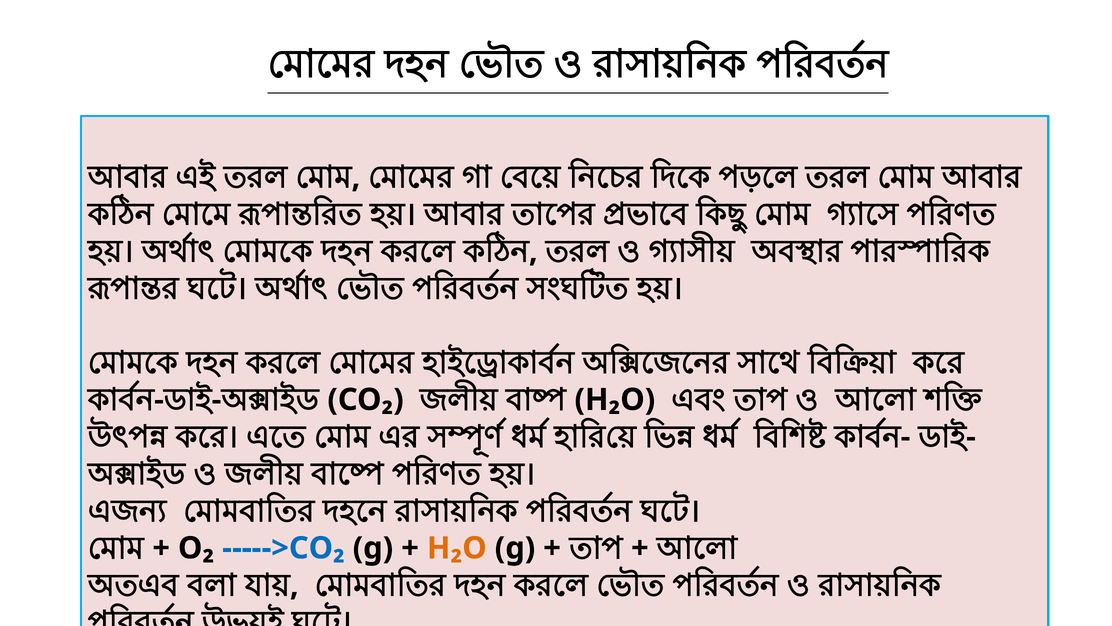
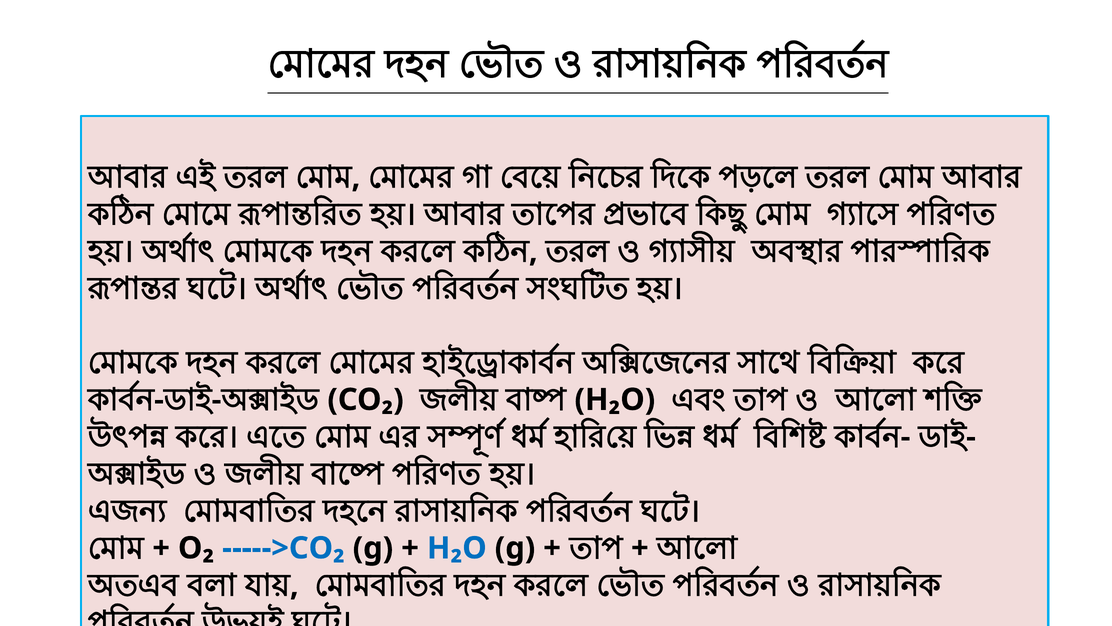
H₂O at (457, 548) colour: orange -> blue
